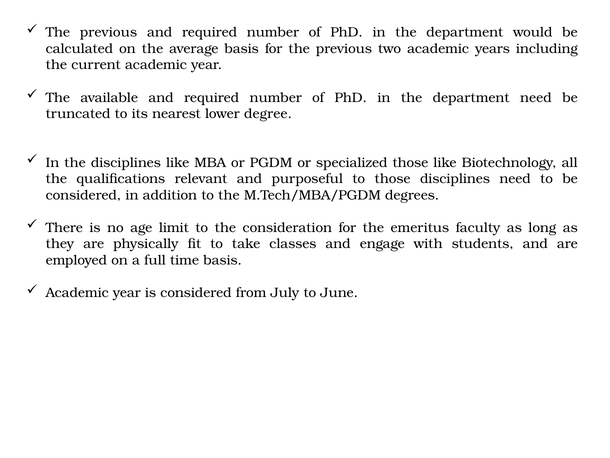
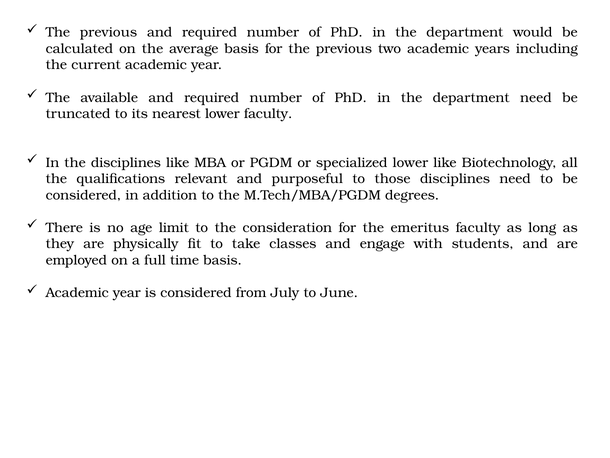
lower degree: degree -> faculty
specialized those: those -> lower
